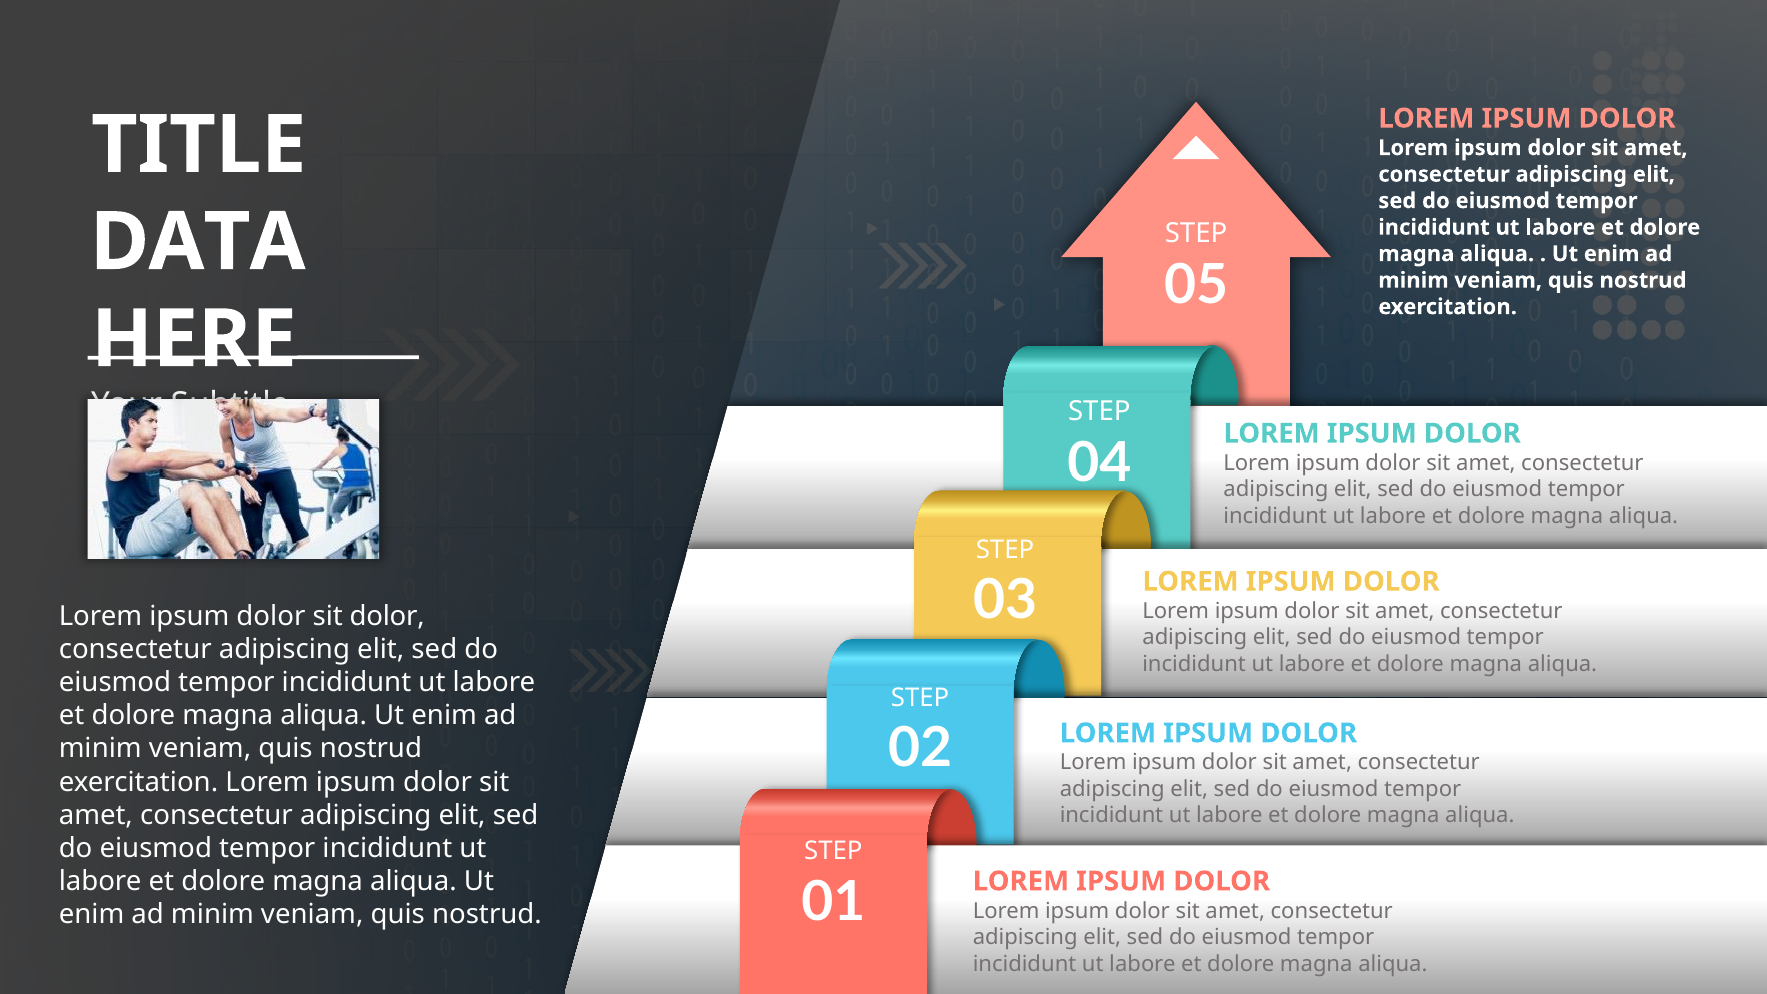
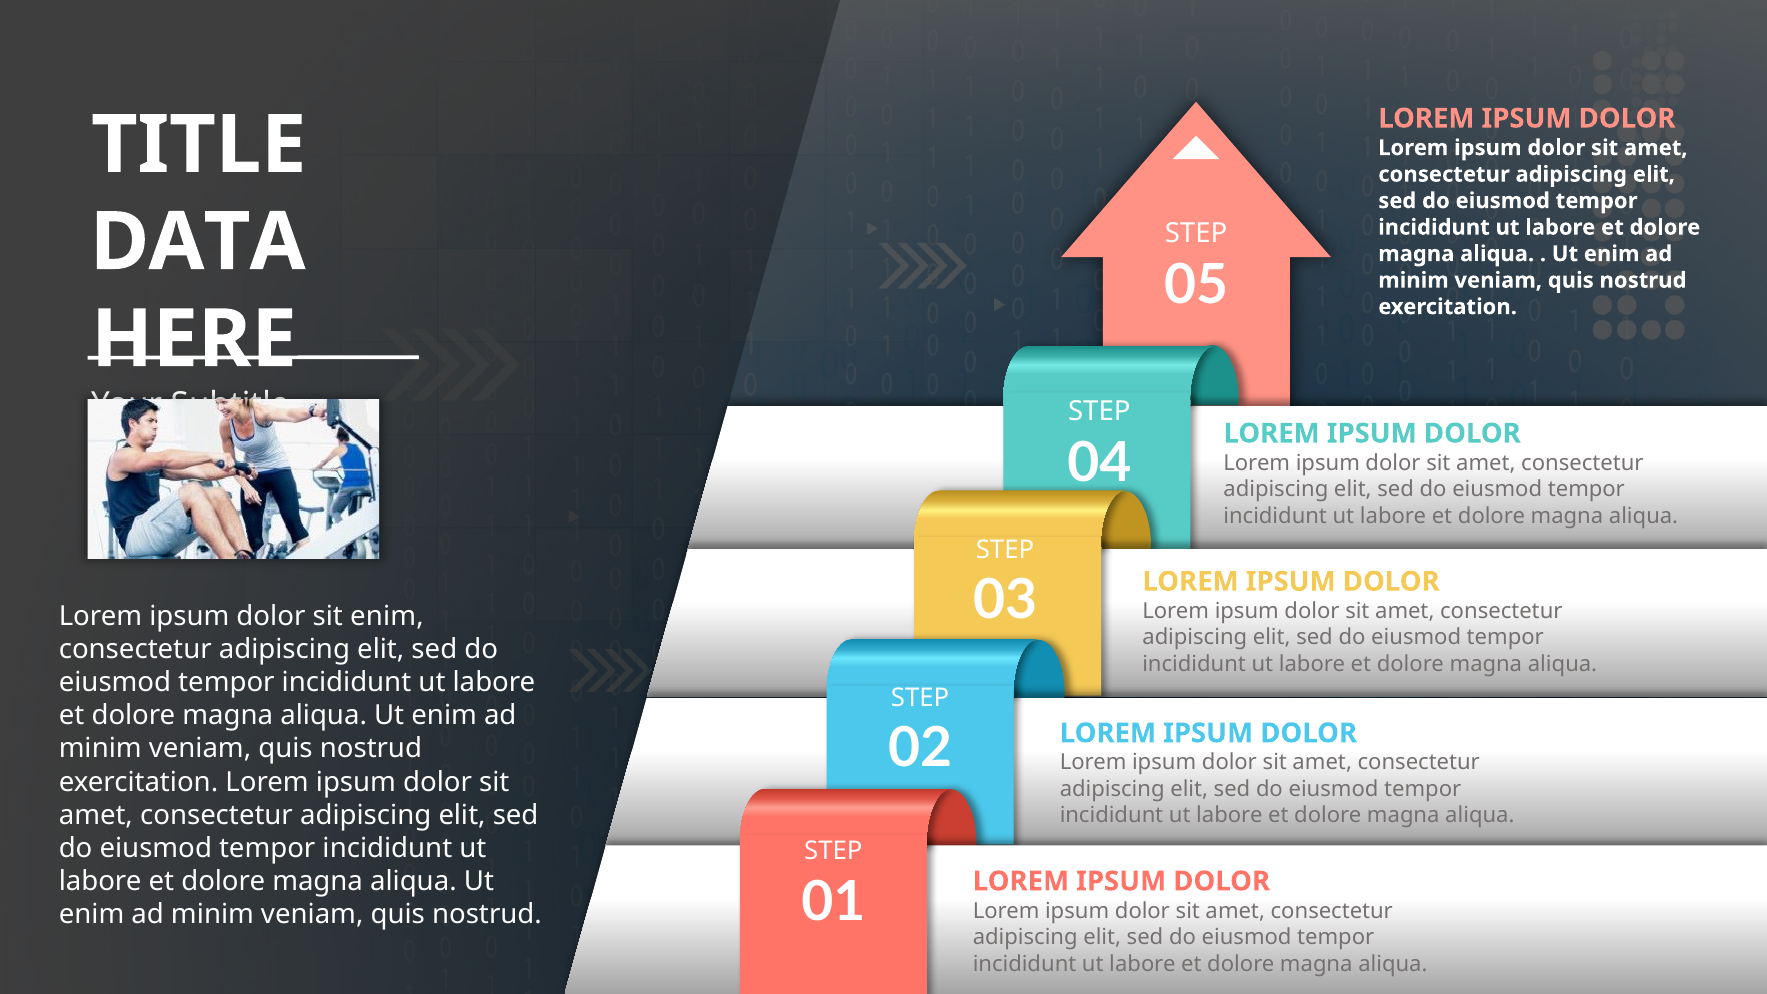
sit dolor: dolor -> enim
